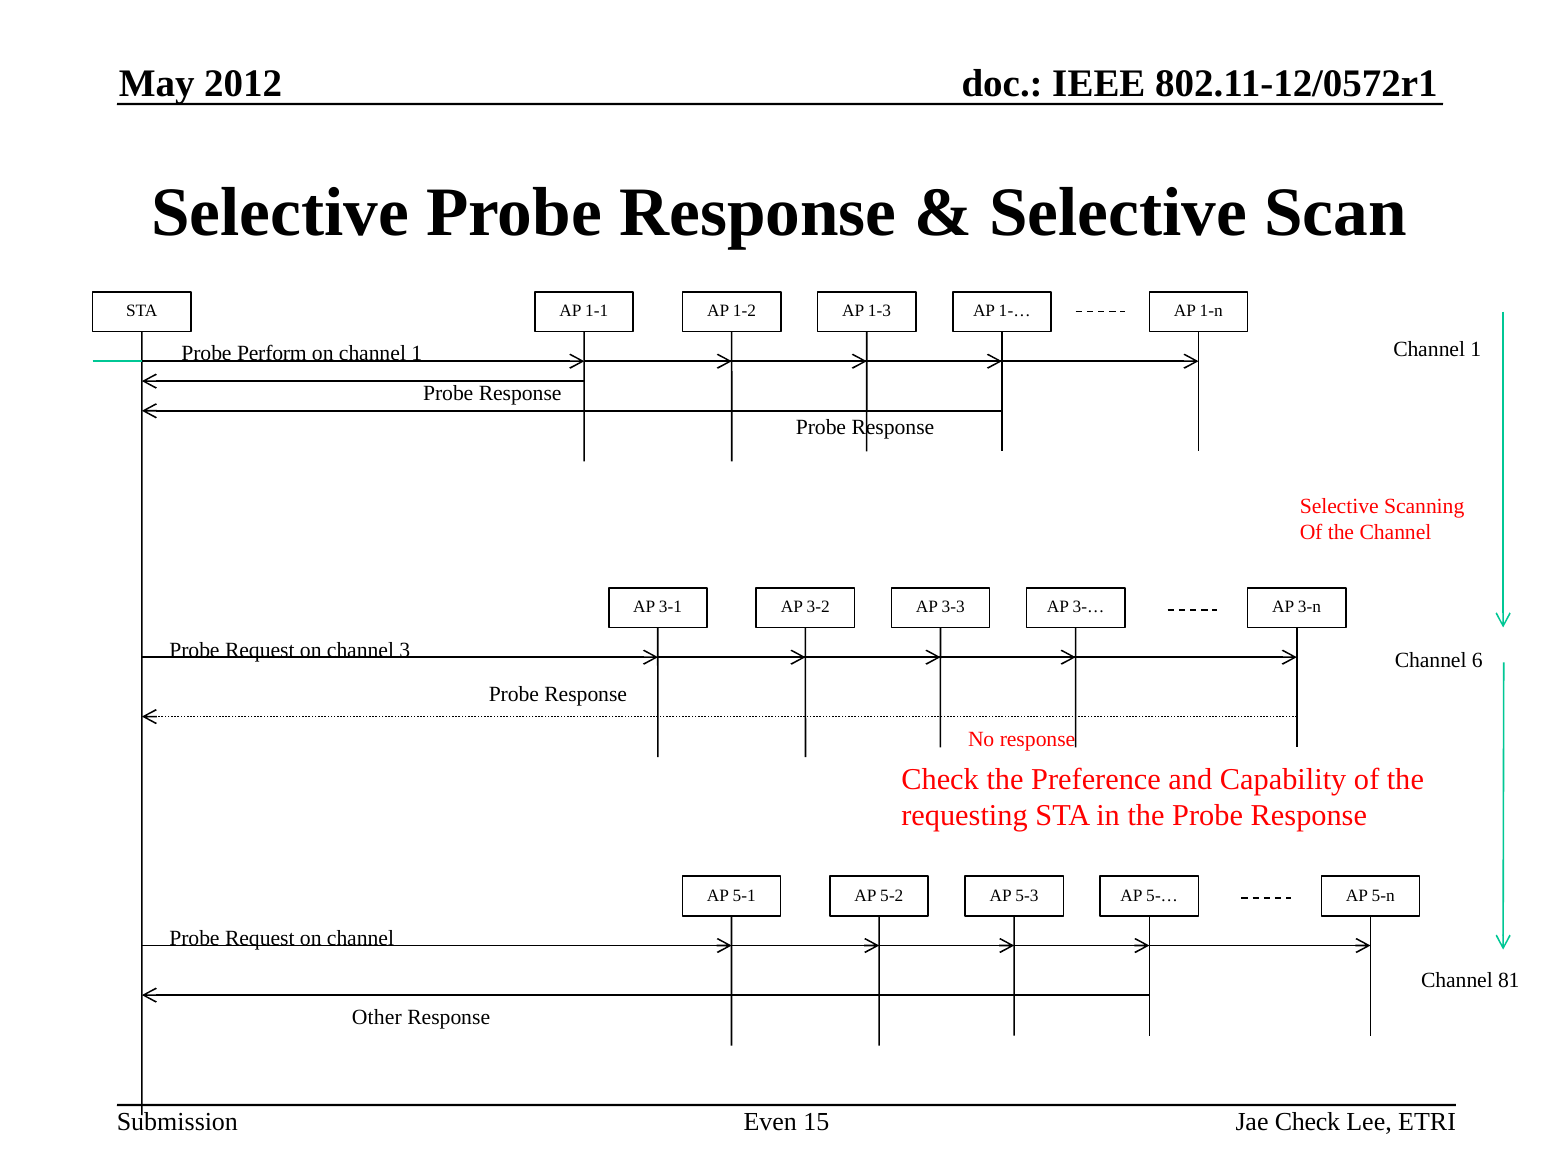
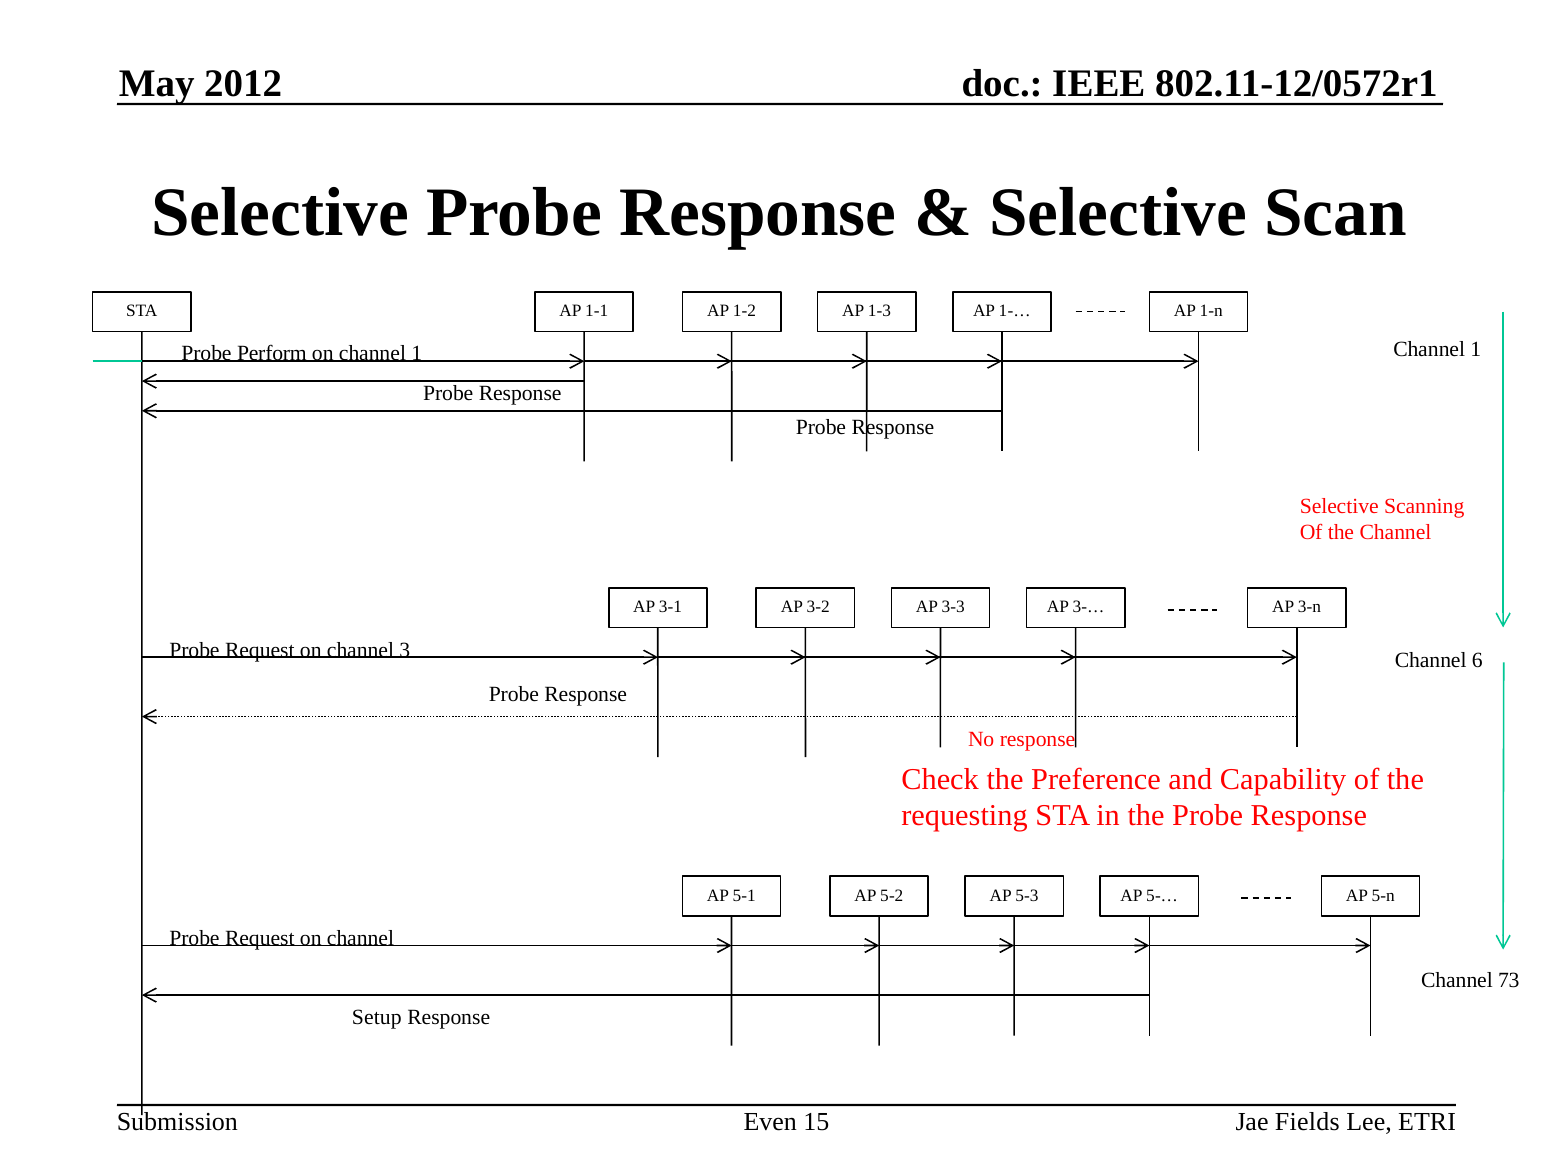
81: 81 -> 73
Other: Other -> Setup
Jae Check: Check -> Fields
